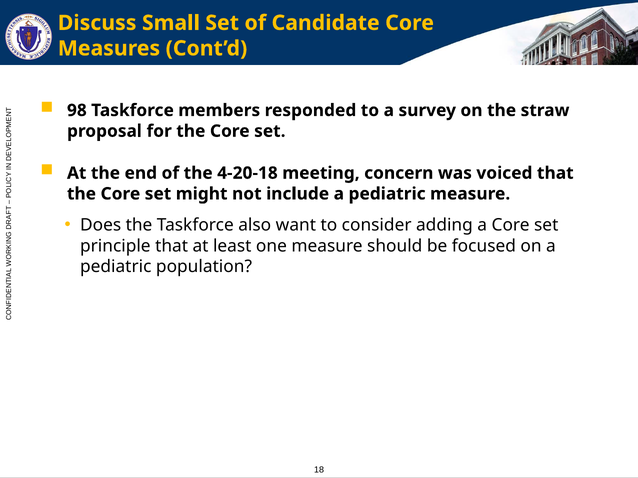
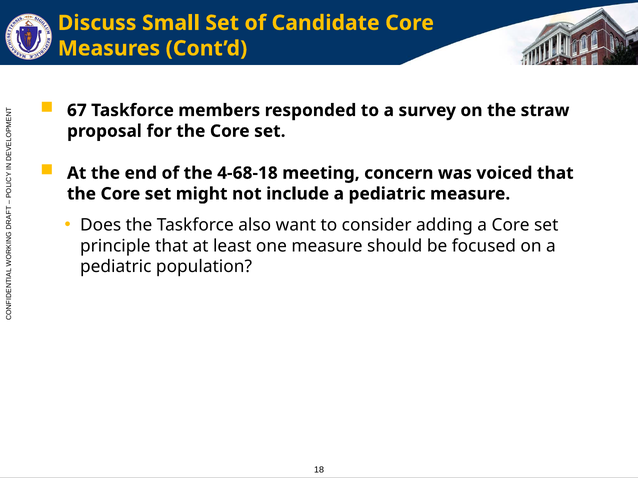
98: 98 -> 67
4-20-18: 4-20-18 -> 4-68-18
